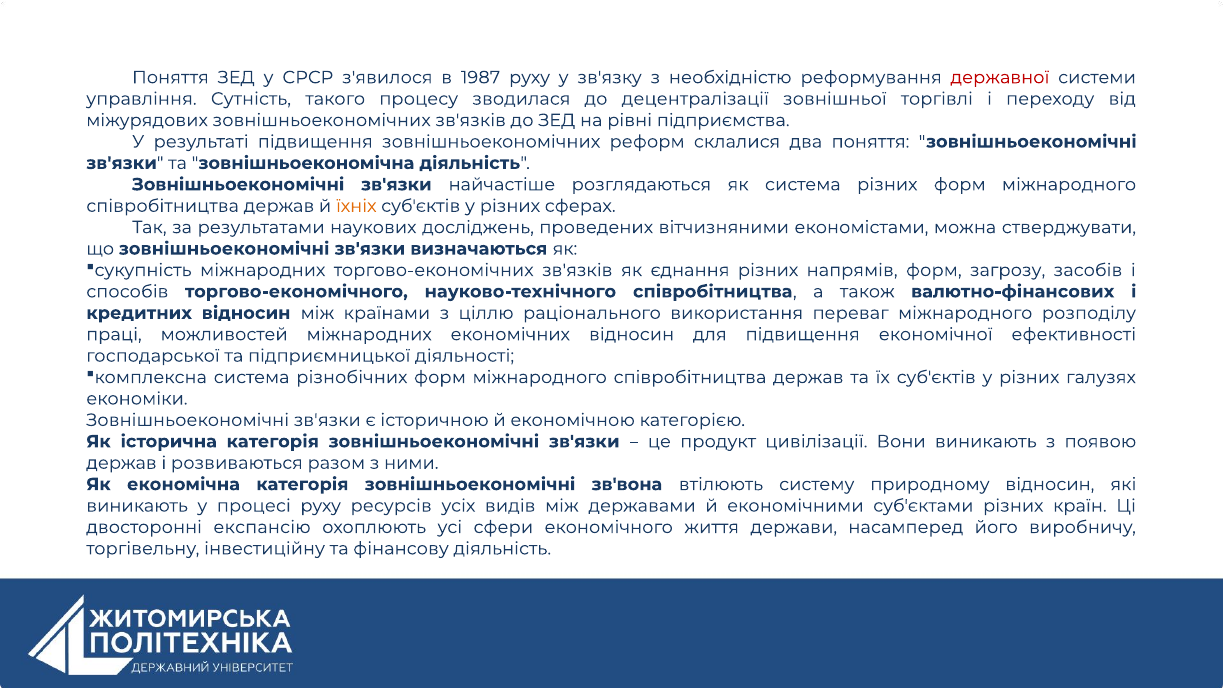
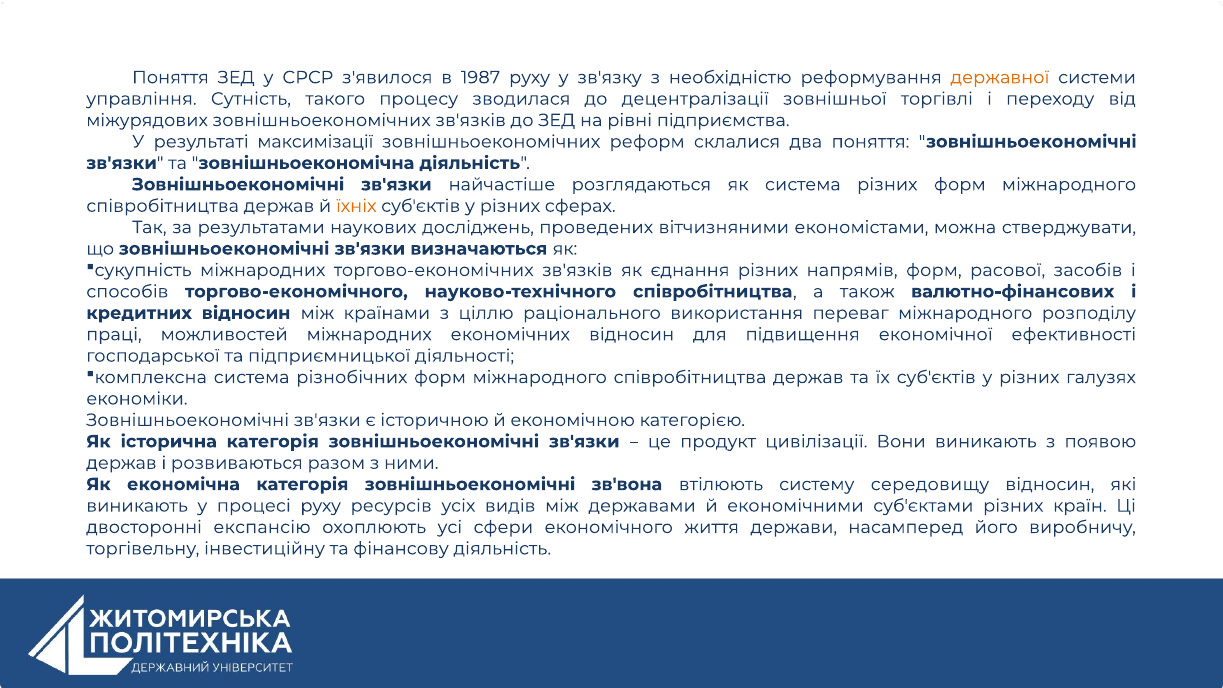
державної colour: red -> orange
результаті підвищення: підвищення -> максимізації
загрозу: загрозу -> расової
природному: природному -> середовищу
